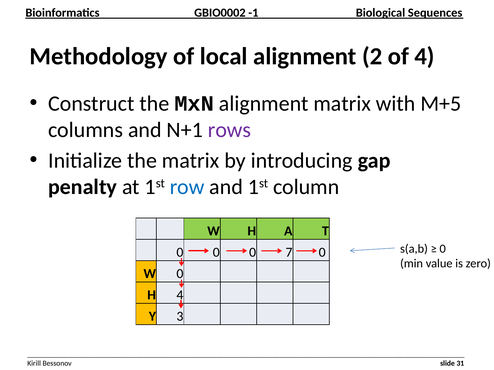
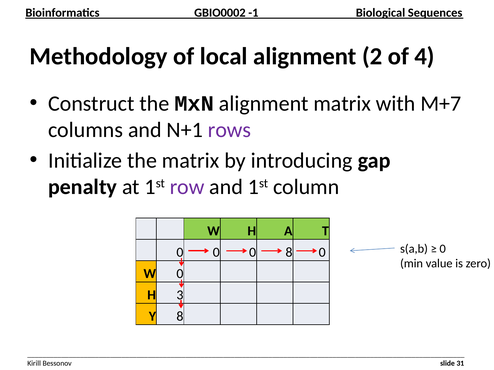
M+5: M+5 -> M+7
row colour: blue -> purple
0 7: 7 -> 8
H 4: 4 -> 3
Y 3: 3 -> 8
